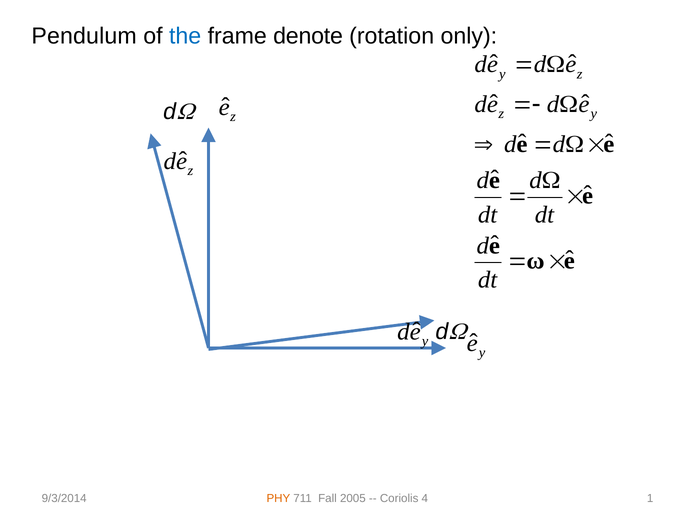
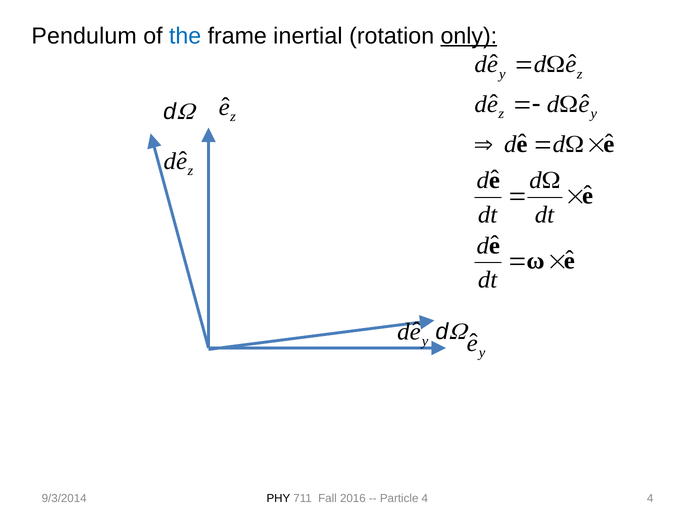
denote: denote -> inertial
only underline: none -> present
PHY colour: orange -> black
2005: 2005 -> 2016
Coriolis: Coriolis -> Particle
4 1: 1 -> 4
